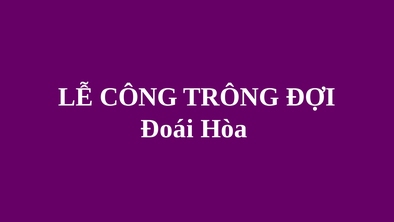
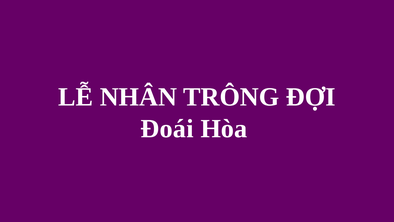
CÔNG: CÔNG -> NHÂN
